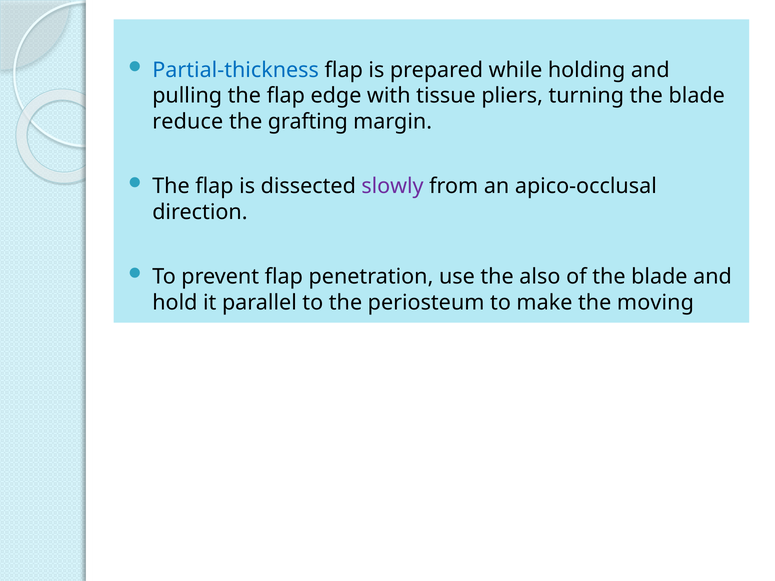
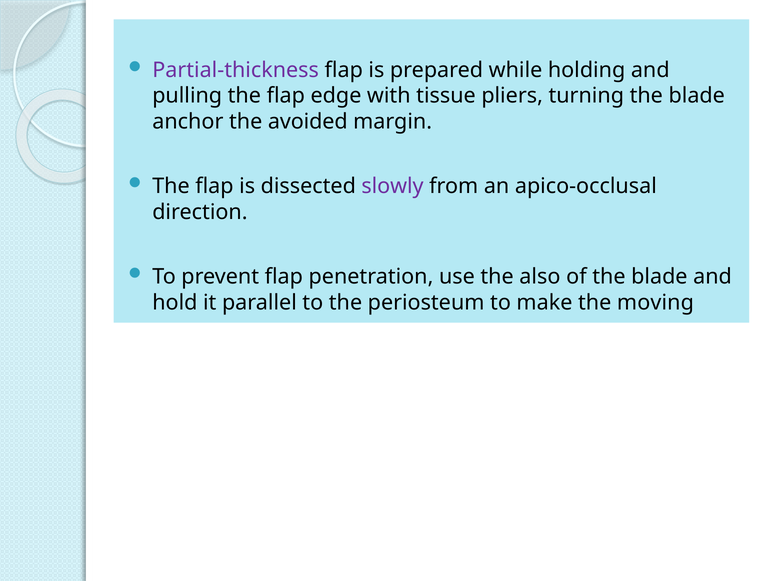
Partial-thickness colour: blue -> purple
reduce: reduce -> anchor
grafting: grafting -> avoided
